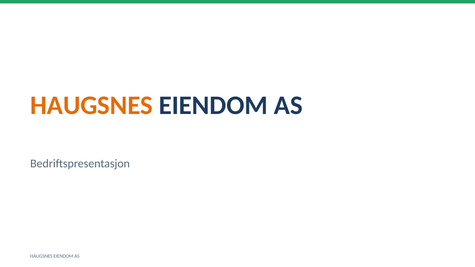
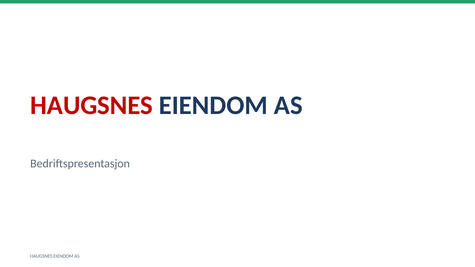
HAUGSNES at (92, 105) colour: orange -> red
